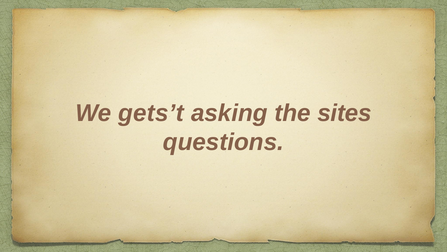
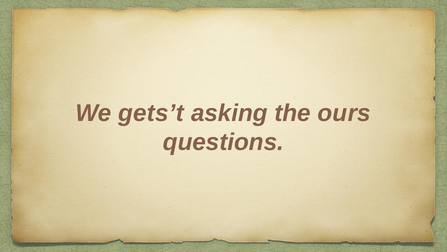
sites: sites -> ours
